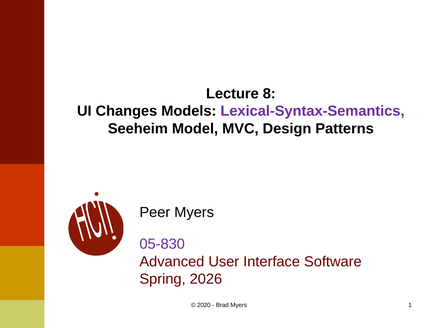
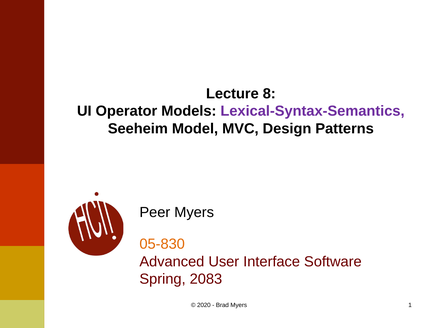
Changes: Changes -> Operator
05-830 colour: purple -> orange
2026: 2026 -> 2083
